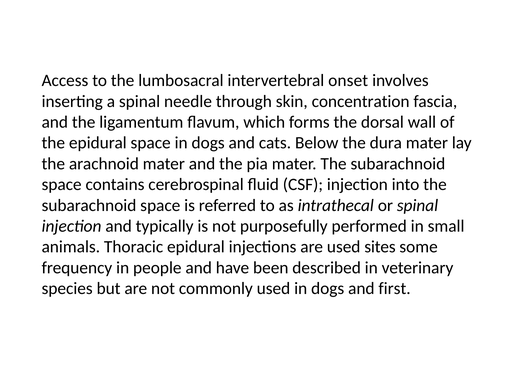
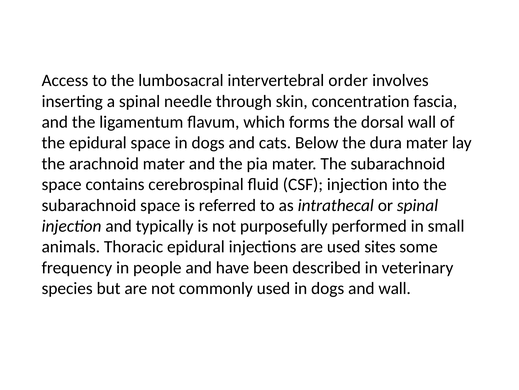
onset: onset -> order
and first: first -> wall
